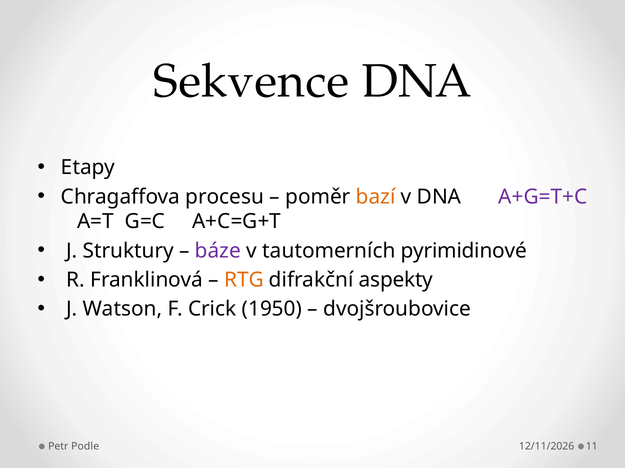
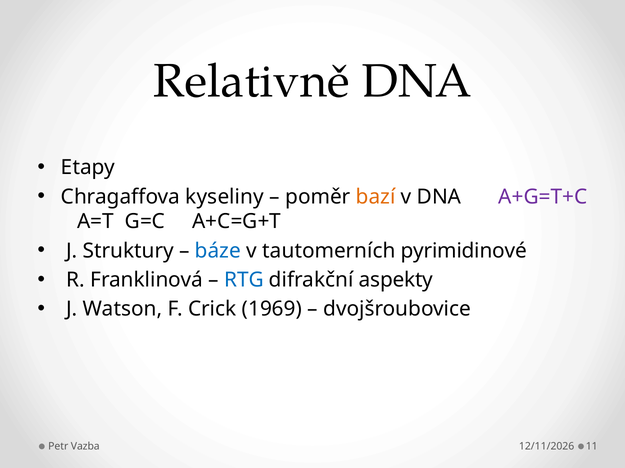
Sekvence: Sekvence -> Relativně
procesu: procesu -> kyseliny
báze colour: purple -> blue
RTG colour: orange -> blue
1950: 1950 -> 1969
Podle: Podle -> Vazba
